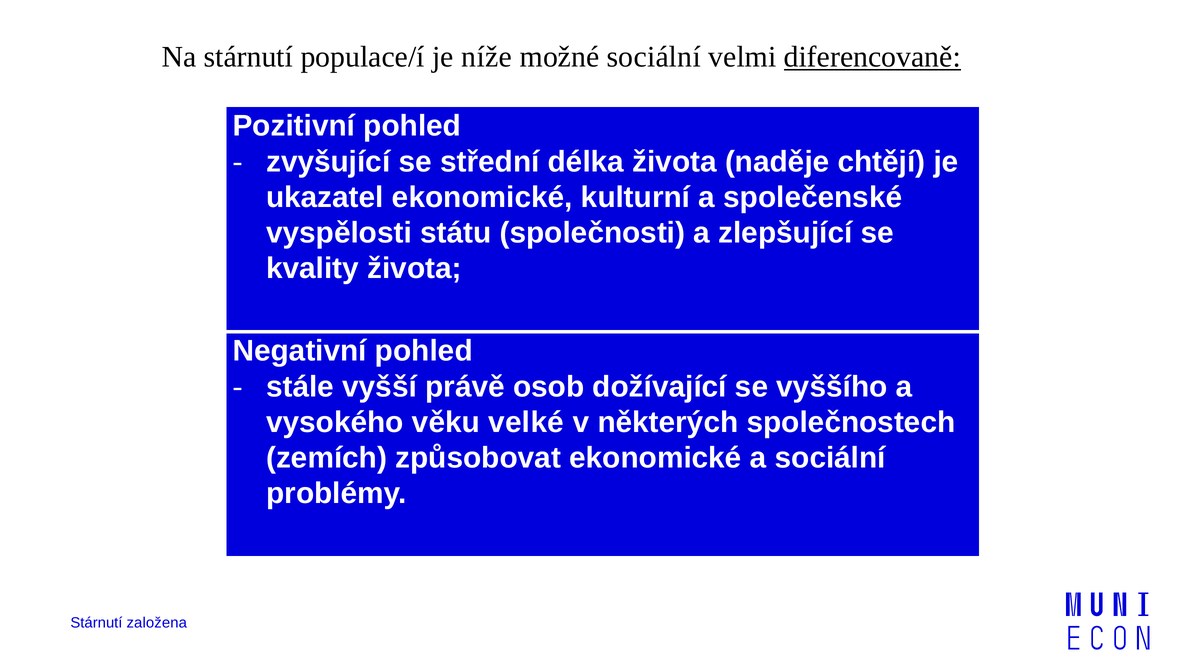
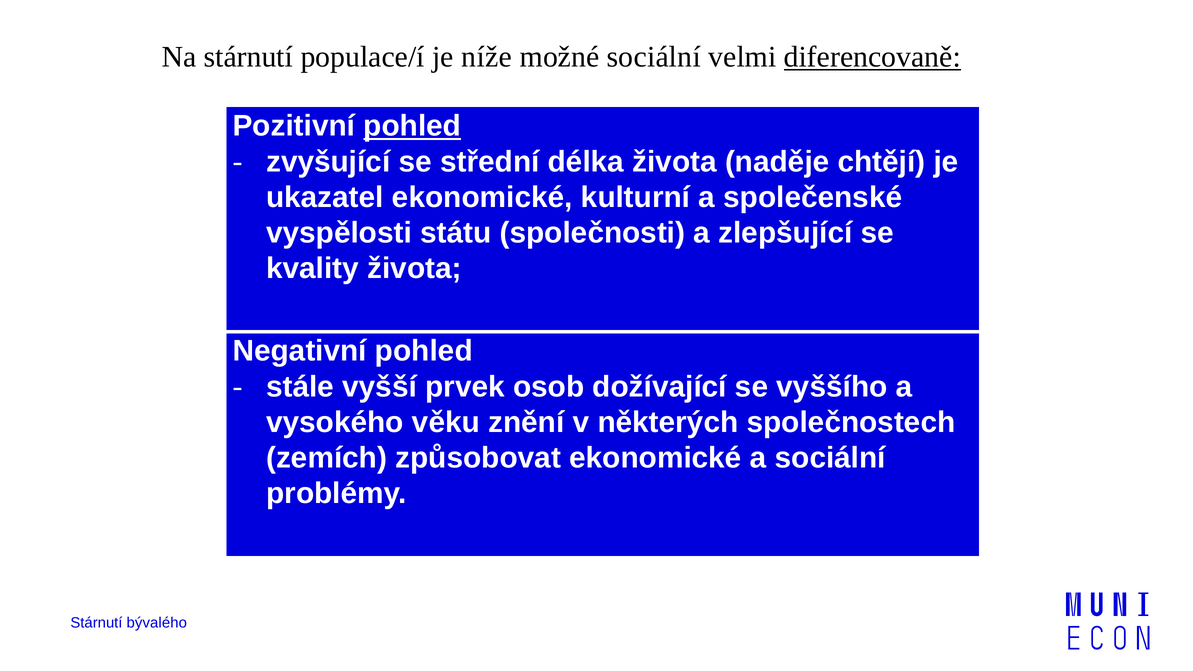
pohled at (412, 126) underline: none -> present
právě: právě -> prvek
velké: velké -> znění
založena: založena -> bývalého
